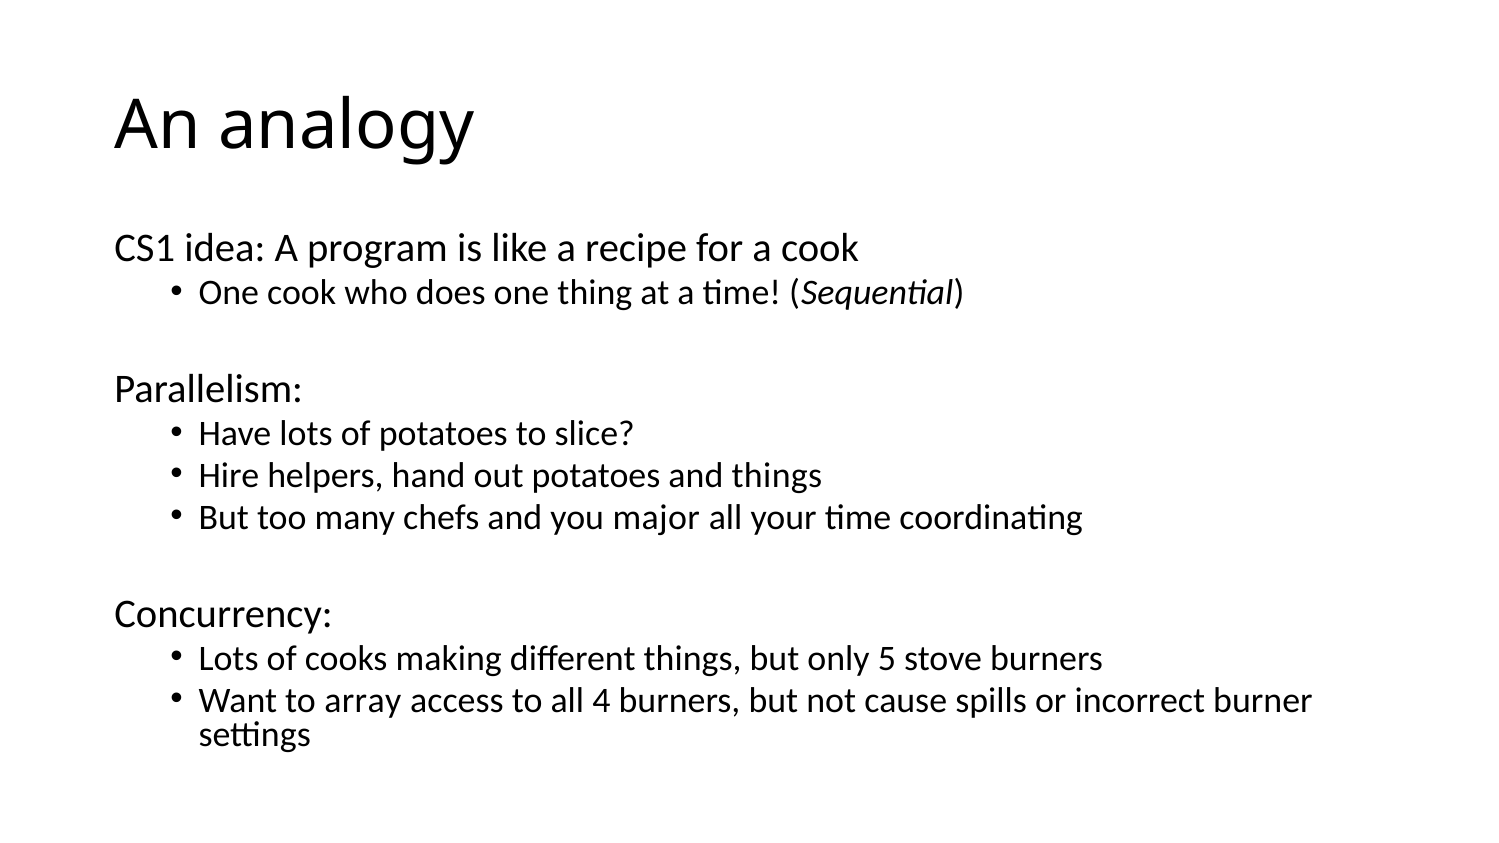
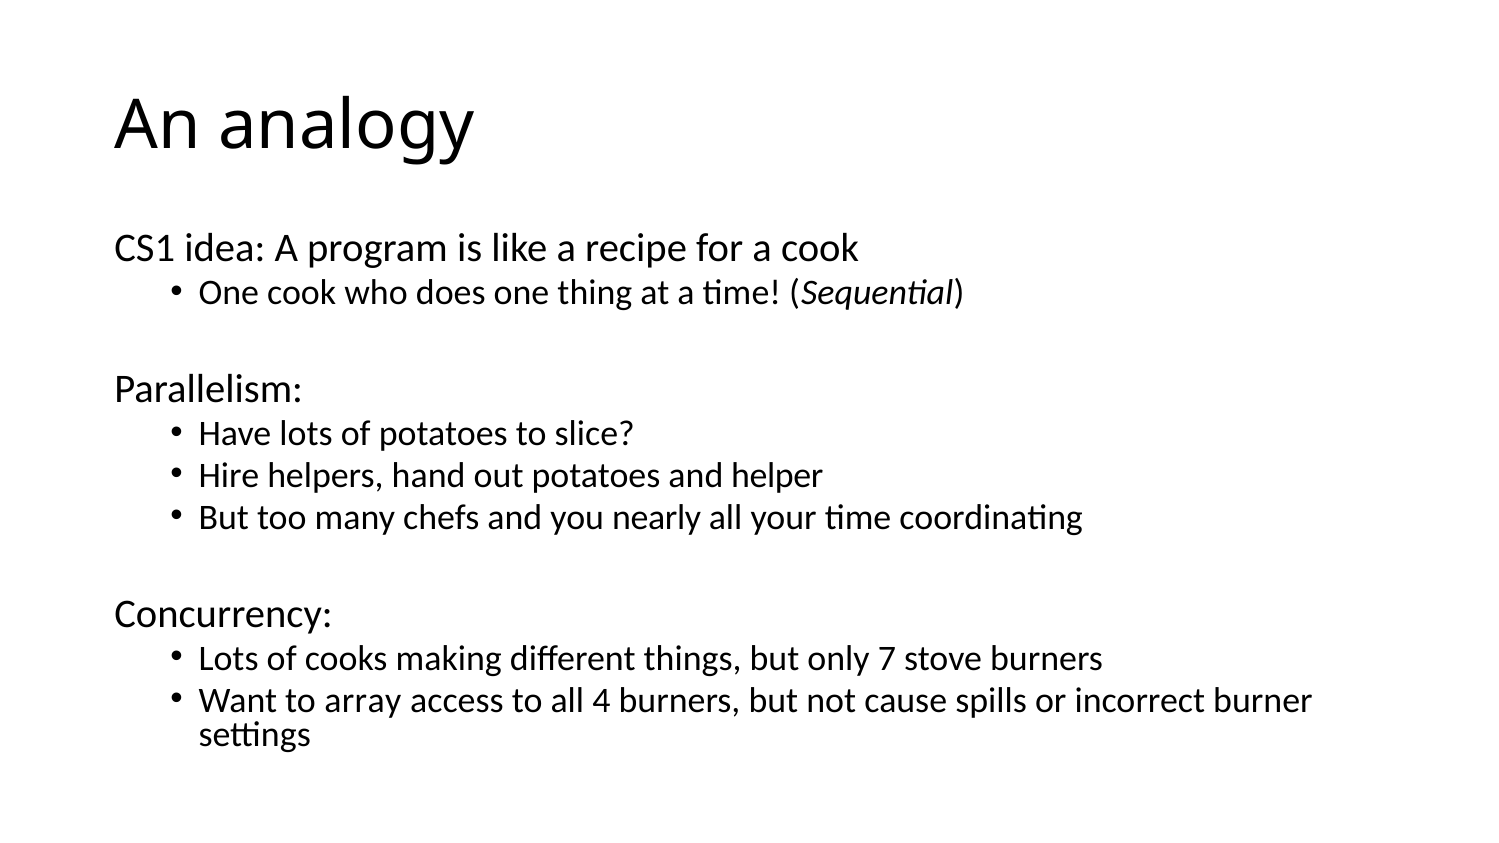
and things: things -> helper
major: major -> nearly
5: 5 -> 7
